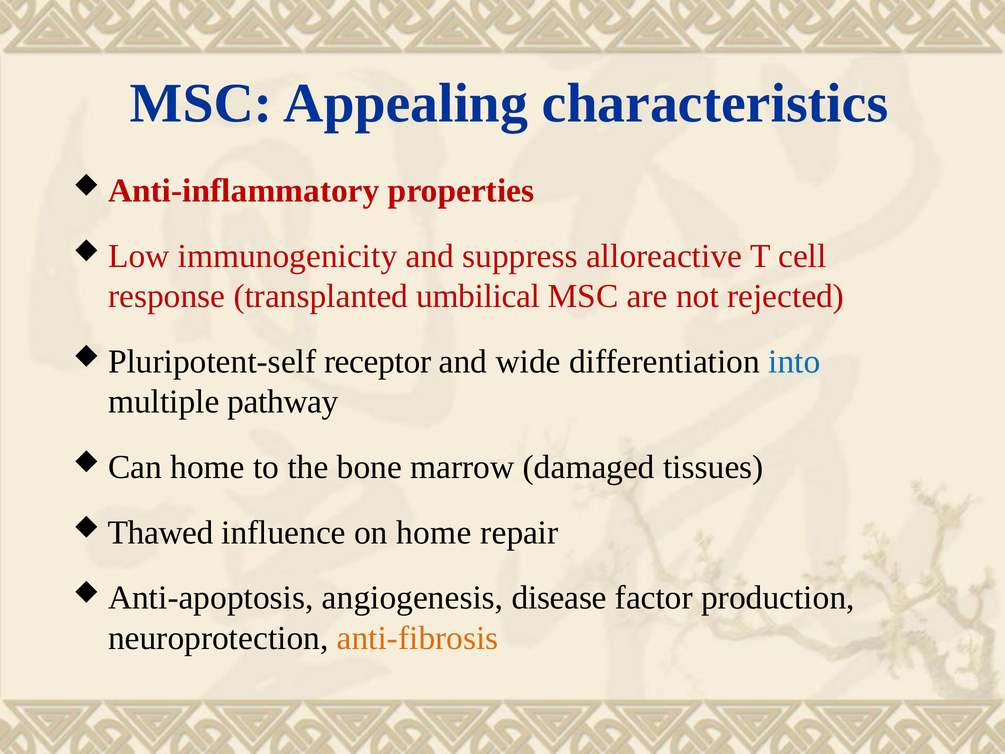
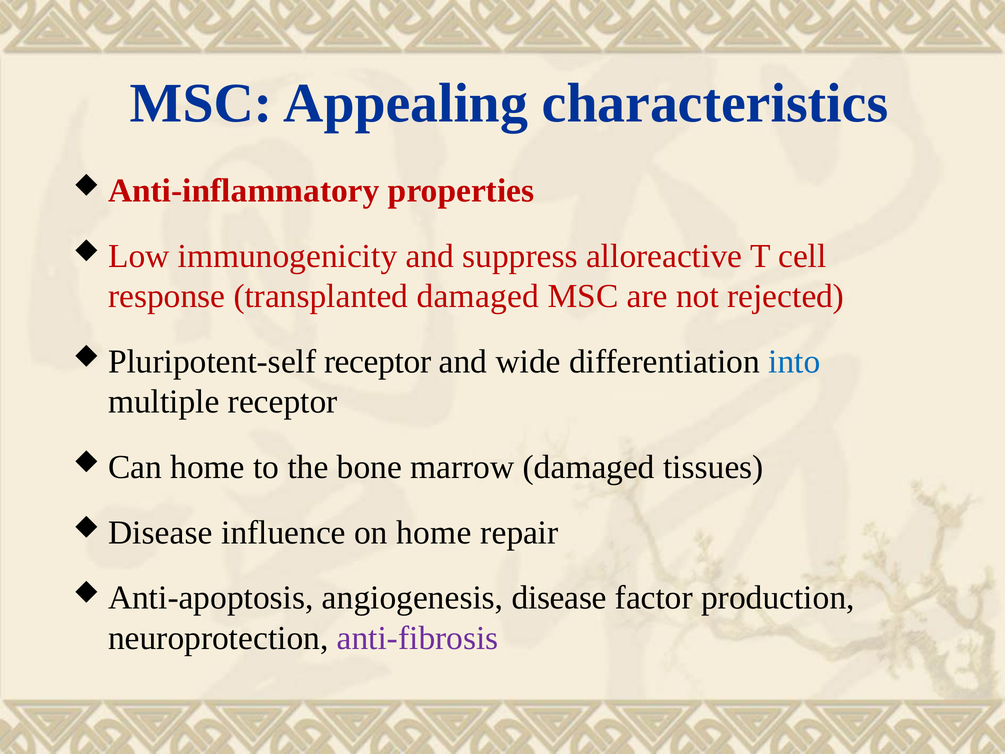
transplanted umbilical: umbilical -> damaged
multiple pathway: pathway -> receptor
Thawed at (161, 532): Thawed -> Disease
anti-fibrosis colour: orange -> purple
